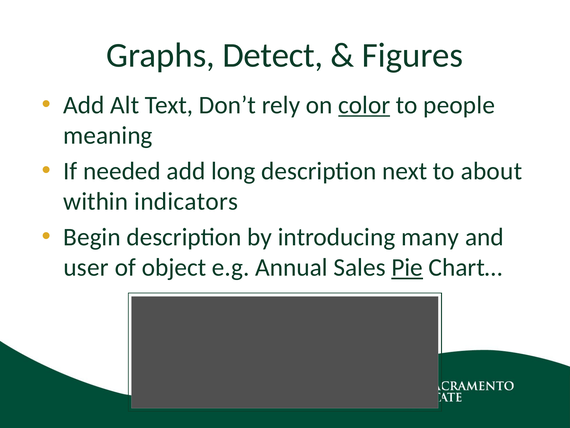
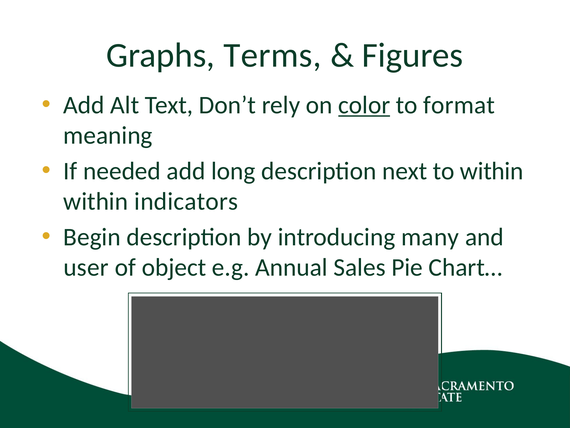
Detect: Detect -> Terms
people: people -> format
to about: about -> within
Pie underline: present -> none
